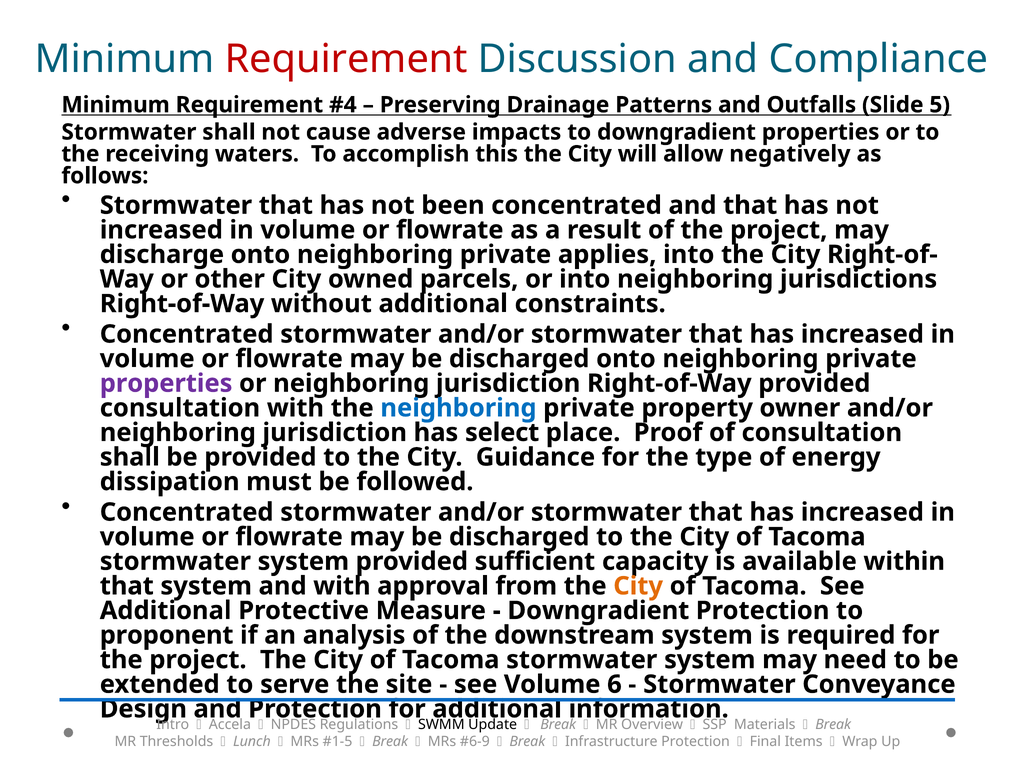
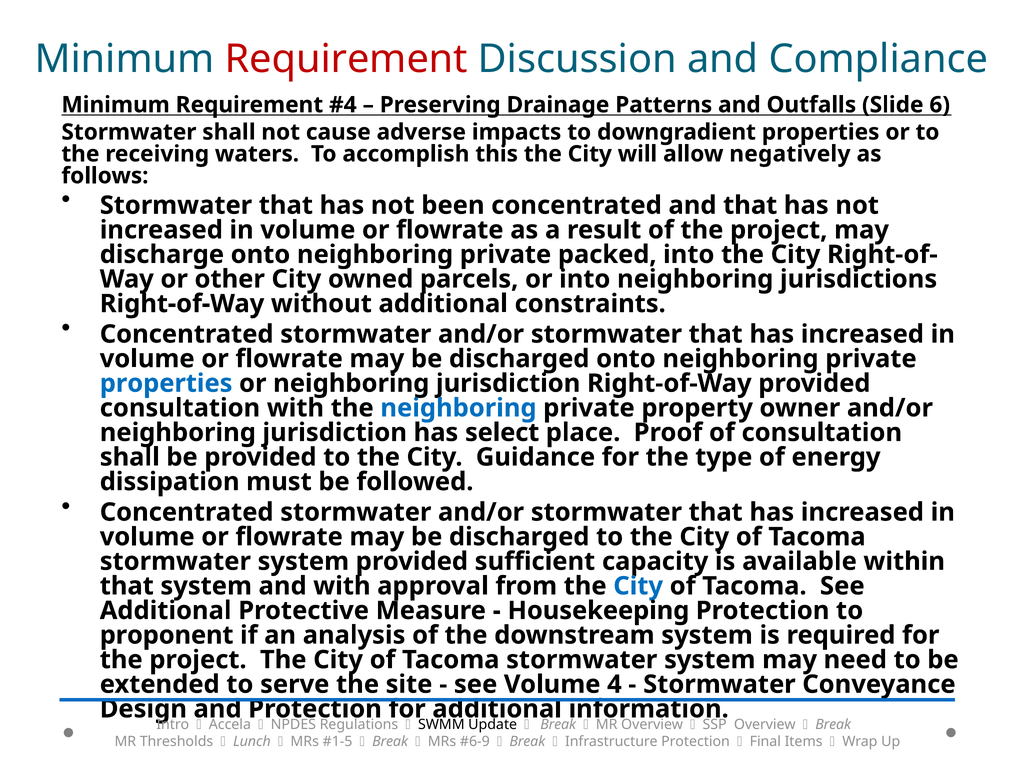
5: 5 -> 6
applies: applies -> packed
properties at (166, 383) colour: purple -> blue
City at (638, 585) colour: orange -> blue
Downgradient at (598, 610): Downgradient -> Housekeeping
6: 6 -> 4
Materials at (765, 724): Materials -> Overview
